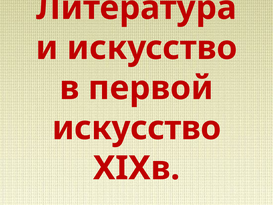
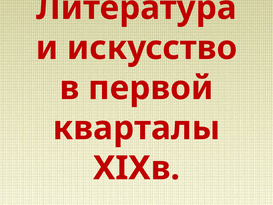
искусство at (137, 128): искусство -> кварталы
